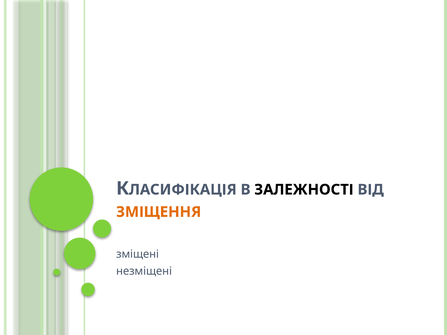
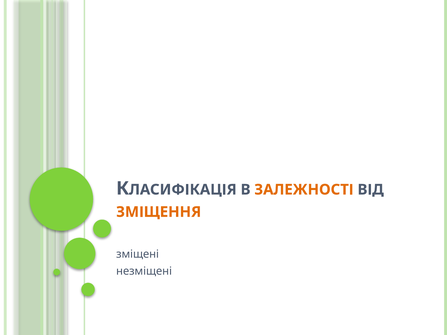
ЗАЛЕЖНОСТІ colour: black -> orange
